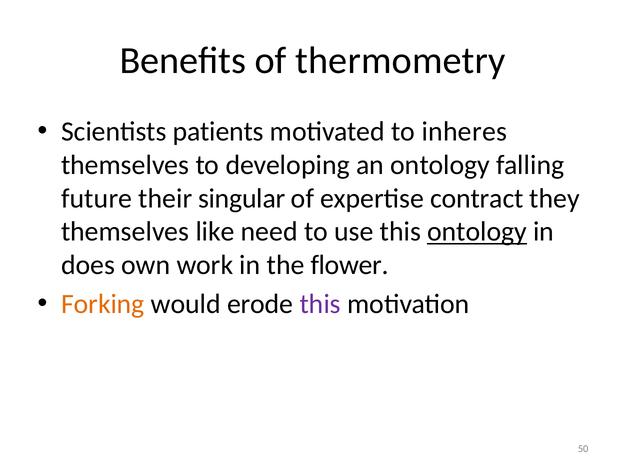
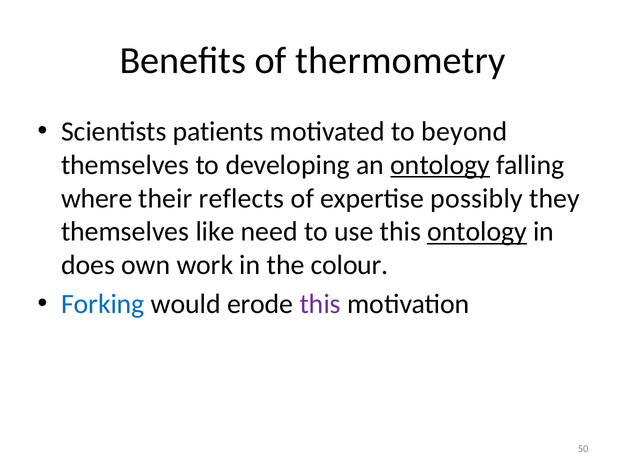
inheres: inheres -> beyond
ontology at (440, 165) underline: none -> present
future: future -> where
singular: singular -> reflects
contract: contract -> possibly
flower: flower -> colour
Forking colour: orange -> blue
